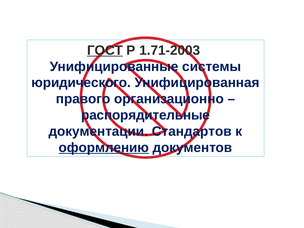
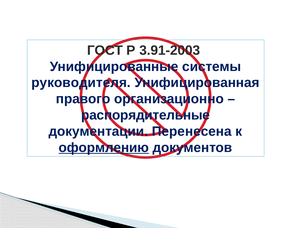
ГОСТ underline: present -> none
1.71-2003: 1.71-2003 -> 3.91-2003
юридического: юридического -> руководителя
Стандартов: Стандартов -> Перенесена
